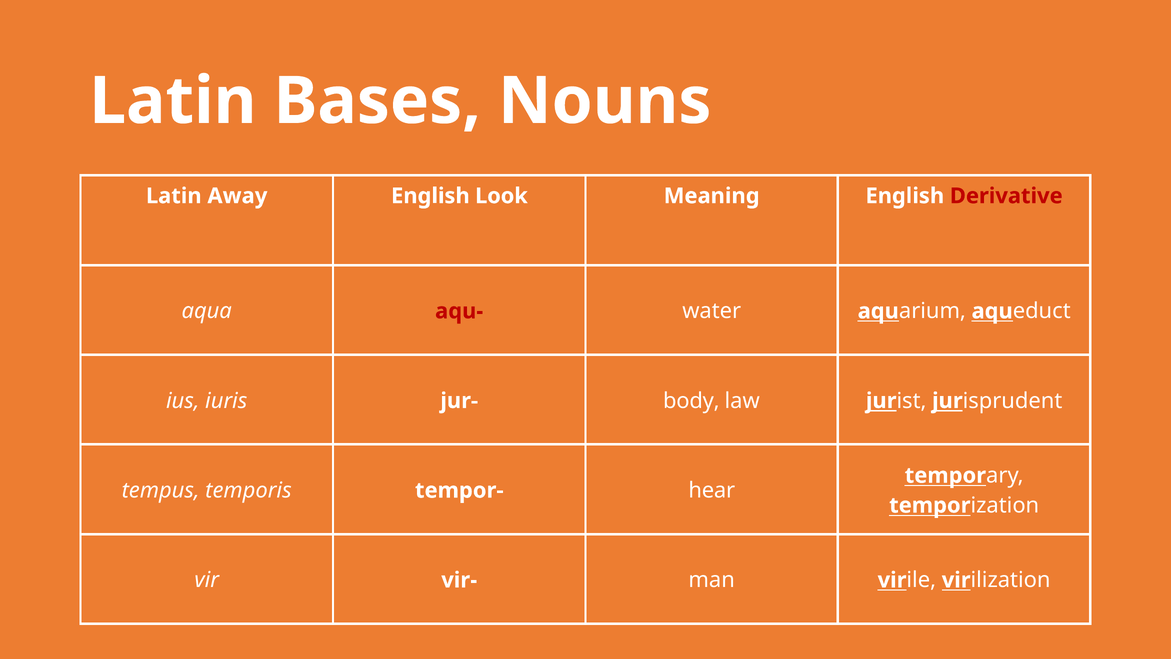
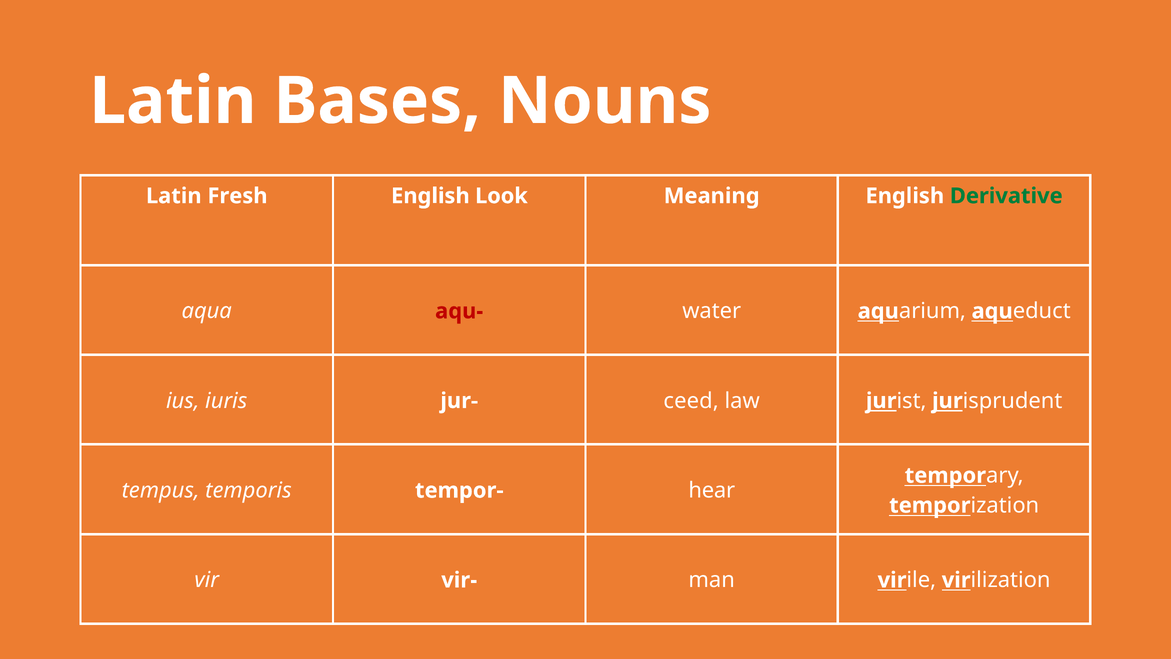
Away: Away -> Fresh
Derivative colour: red -> green
body: body -> ceed
